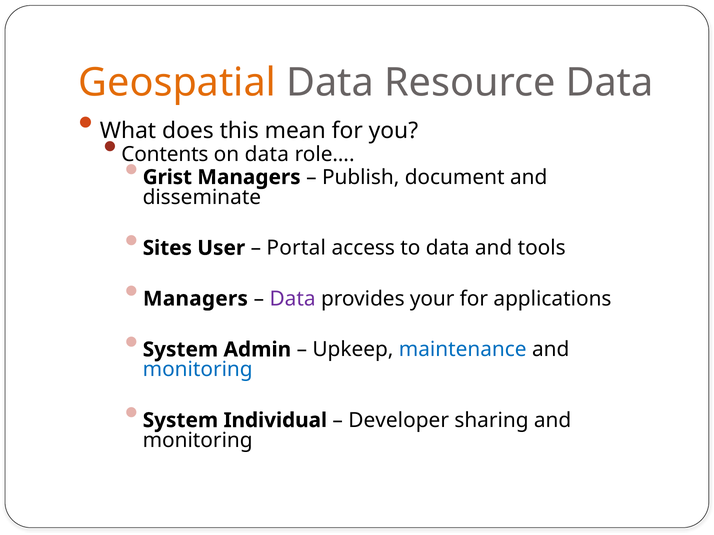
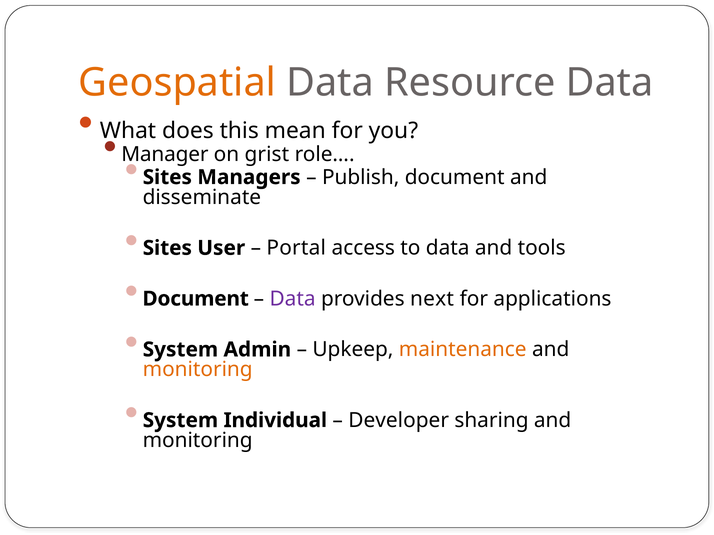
Contents: Contents -> Manager
on data: data -> grist
Grist at (167, 177): Grist -> Sites
Managers at (195, 299): Managers -> Document
your: your -> next
maintenance colour: blue -> orange
monitoring at (198, 370) colour: blue -> orange
